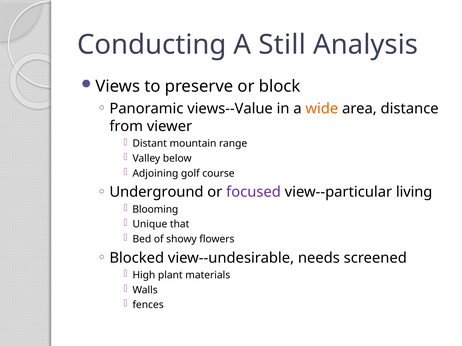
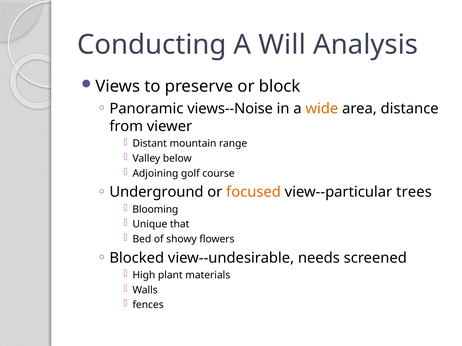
Still: Still -> Will
views--Value: views--Value -> views--Noise
focused colour: purple -> orange
living: living -> trees
